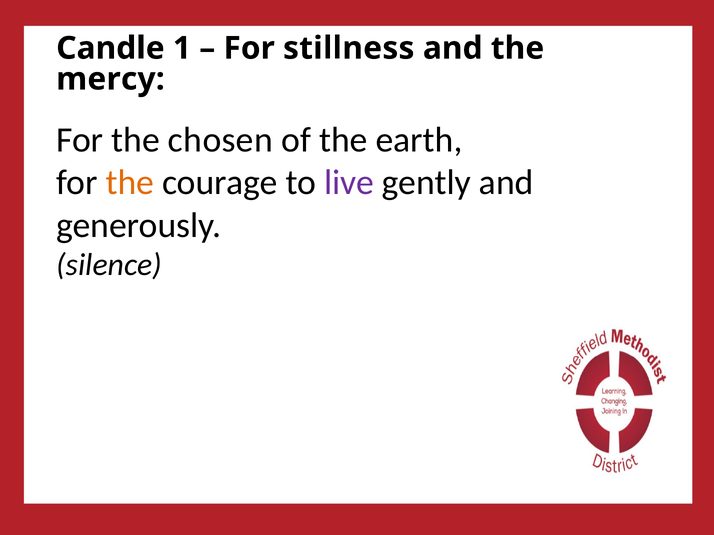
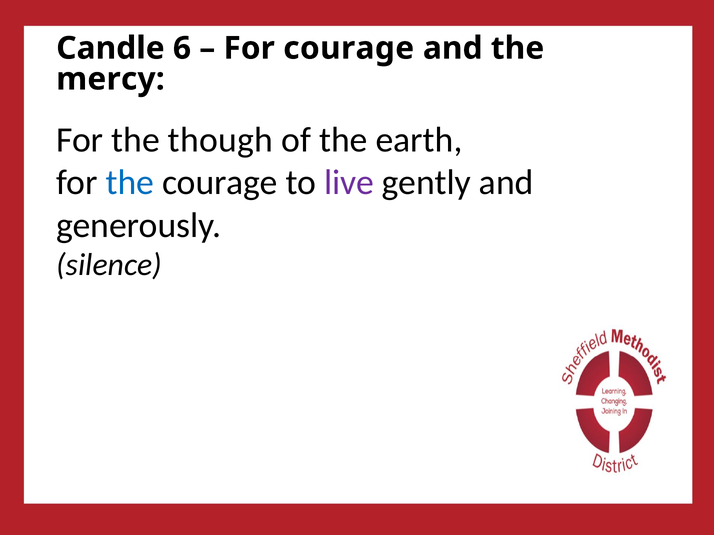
1: 1 -> 6
For stillness: stillness -> courage
chosen: chosen -> though
the at (130, 183) colour: orange -> blue
